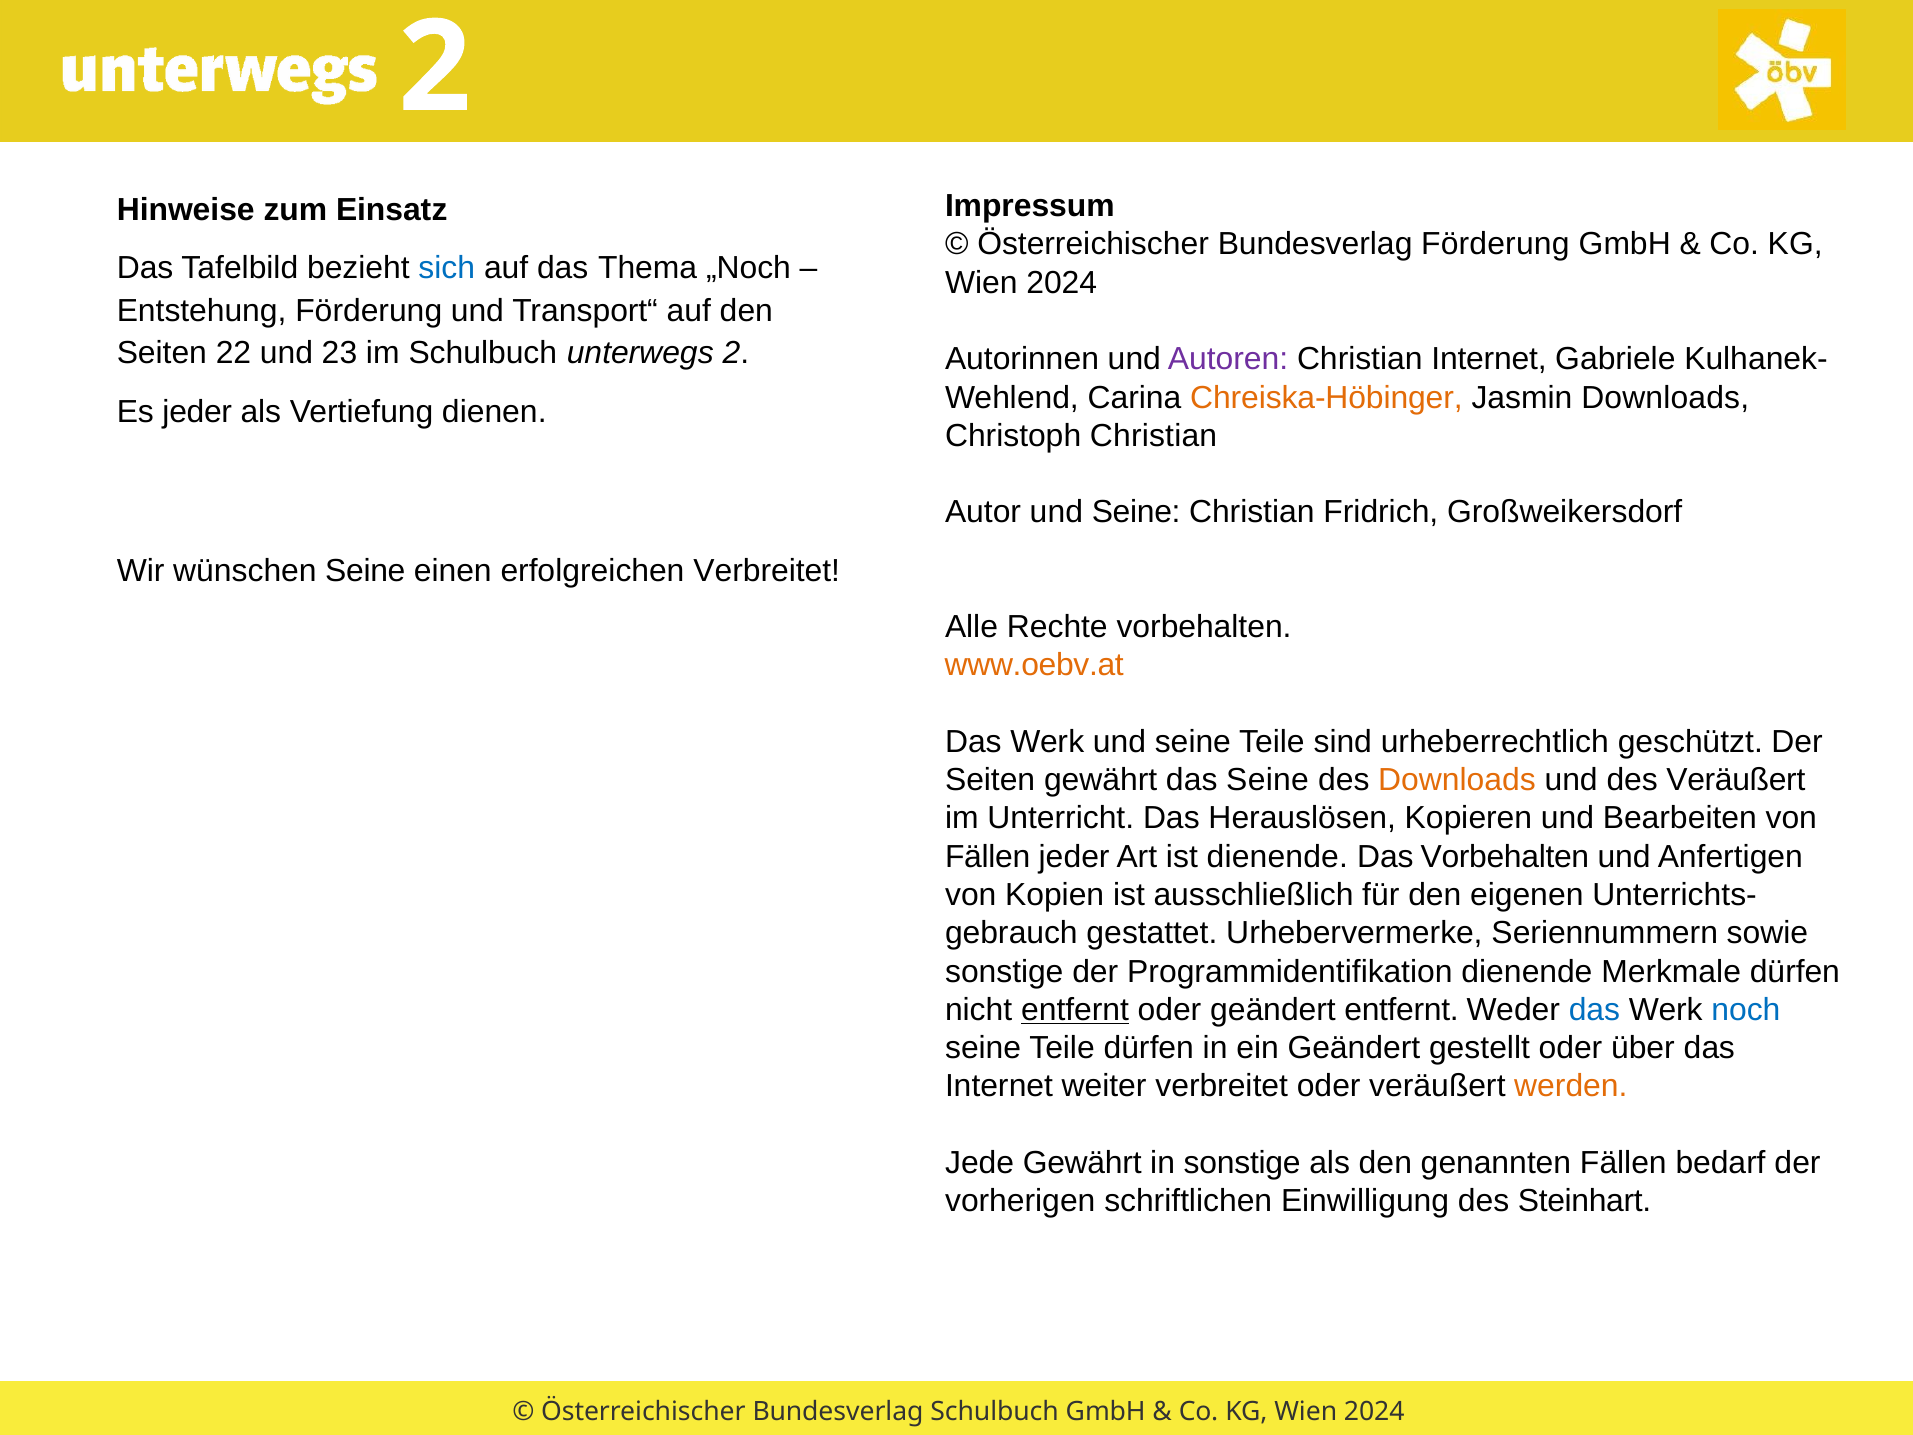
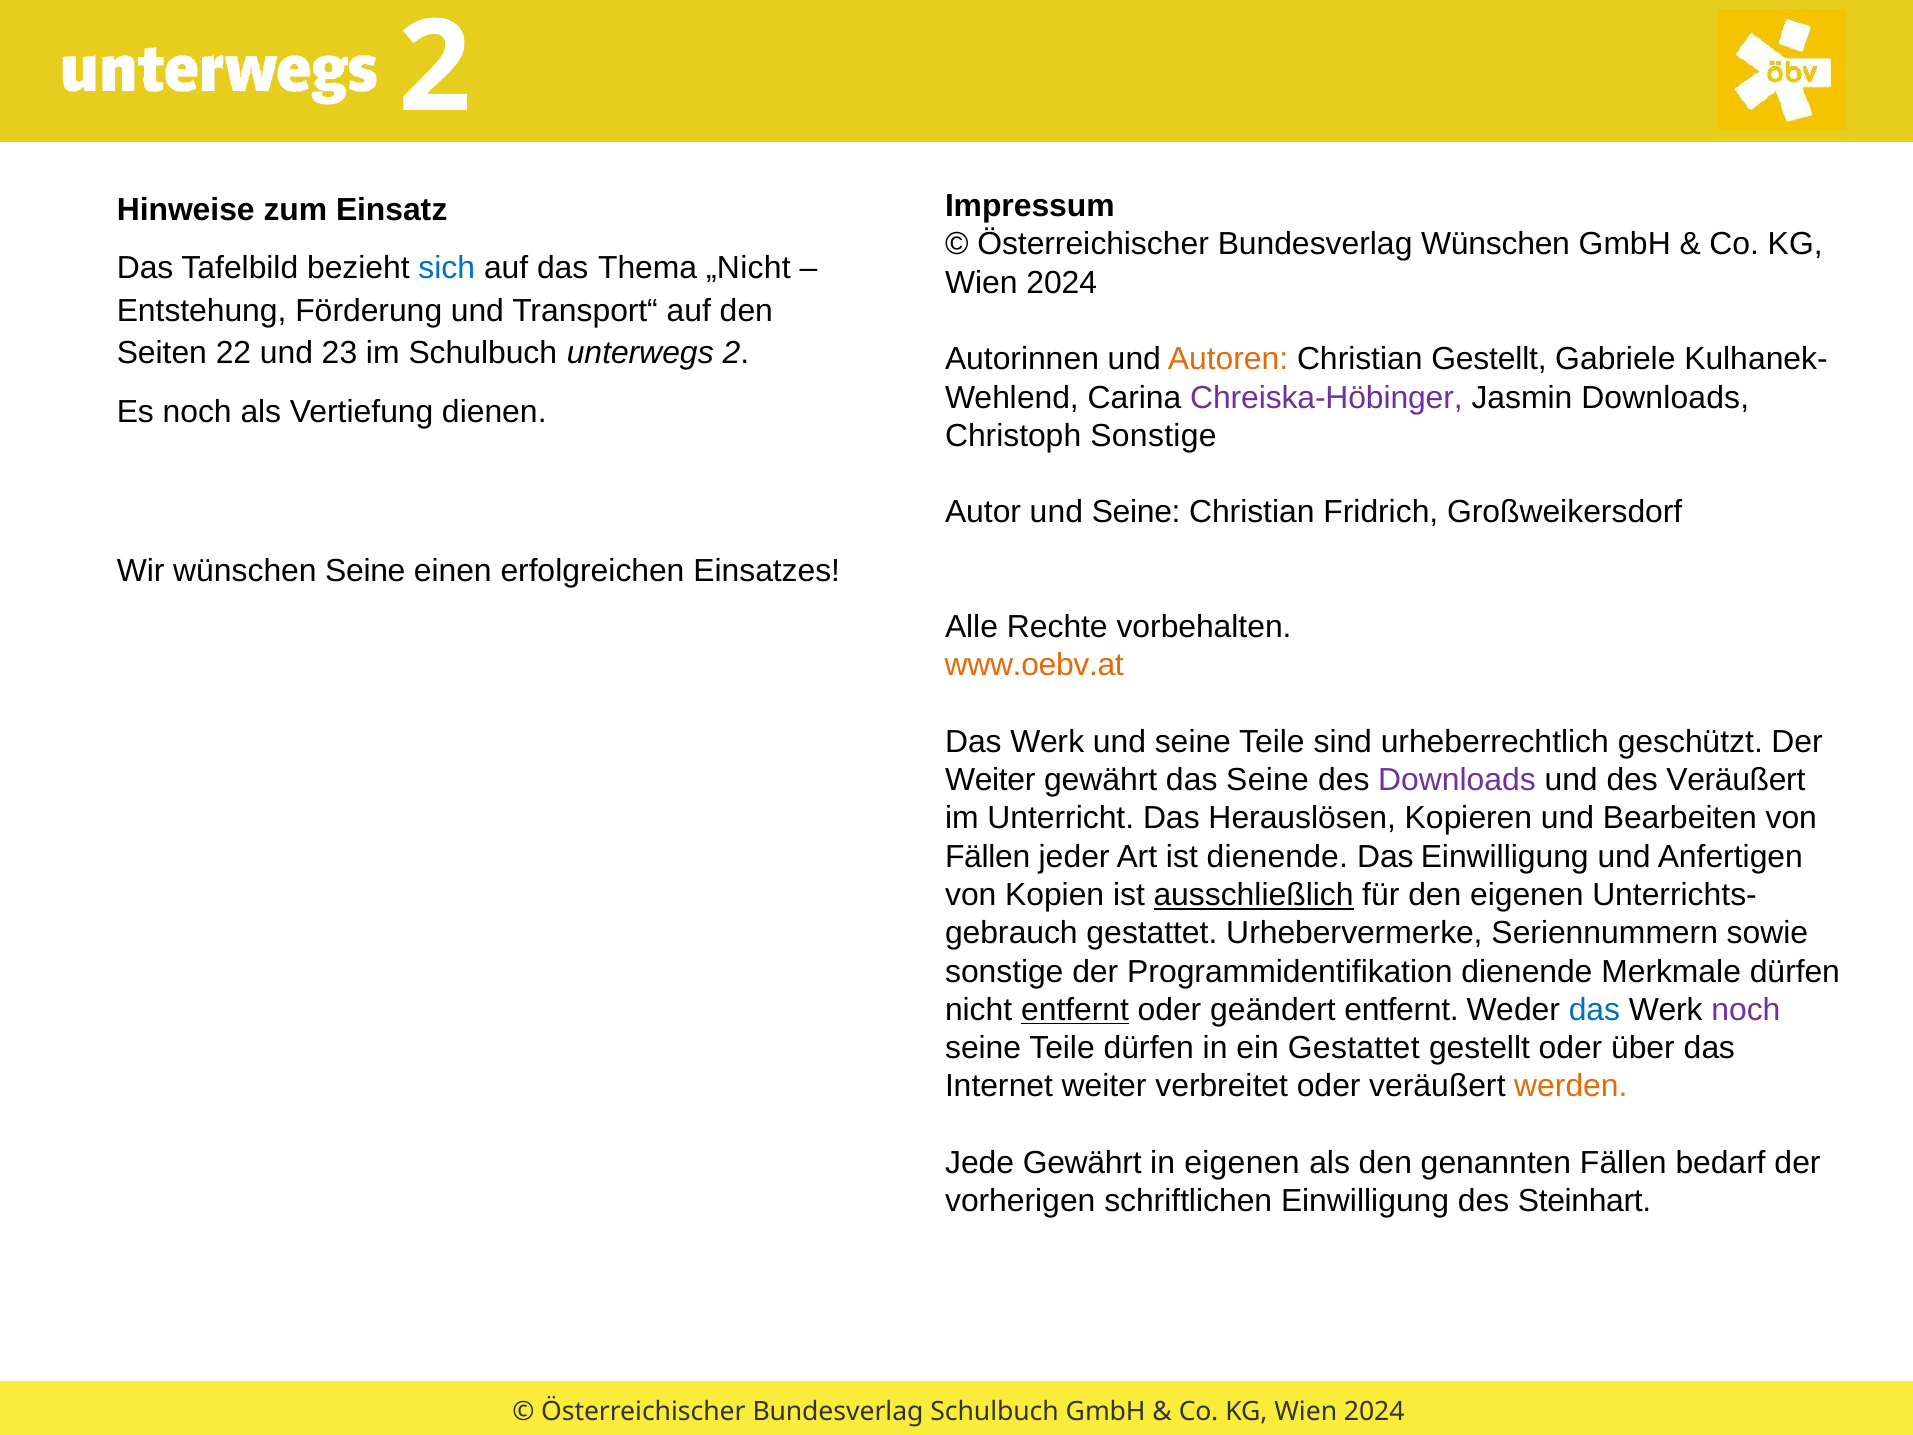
Bundesverlag Förderung: Förderung -> Wünschen
„Noch: „Noch -> „Nicht
Autoren colour: purple -> orange
Christian Internet: Internet -> Gestellt
Chreiska-Höbinger colour: orange -> purple
Es jeder: jeder -> noch
Christoph Christian: Christian -> Sonstige
erfolgreichen Verbreitet: Verbreitet -> Einsatzes
Seiten at (990, 780): Seiten -> Weiter
Downloads at (1457, 780) colour: orange -> purple
Das Vorbehalten: Vorbehalten -> Einwilligung
ausschließlich underline: none -> present
noch at (1746, 1010) colour: blue -> purple
ein Geändert: Geändert -> Gestattet
in sonstige: sonstige -> eigenen
